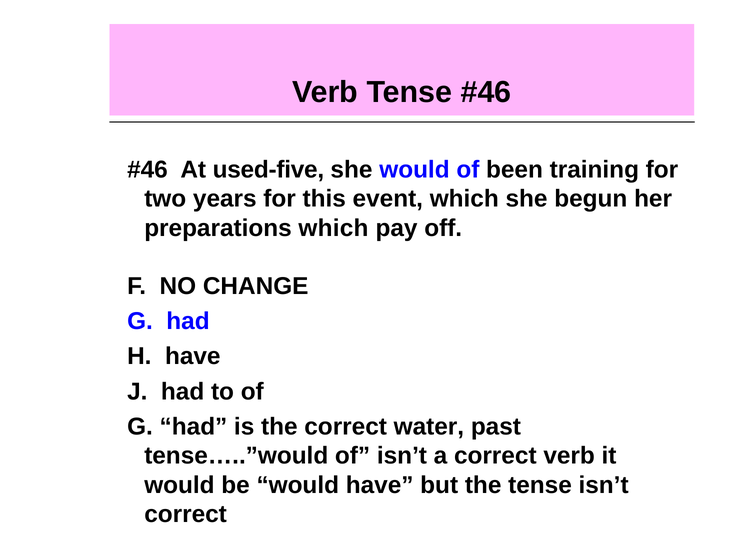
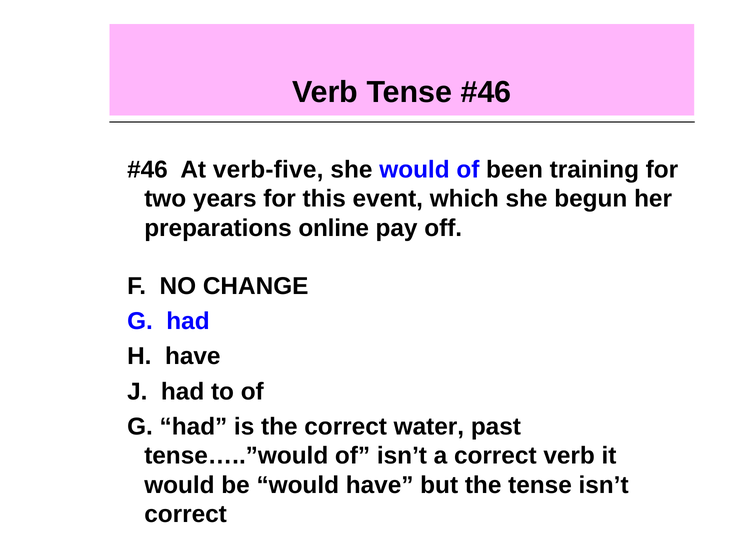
used-five: used-five -> verb-five
preparations which: which -> online
